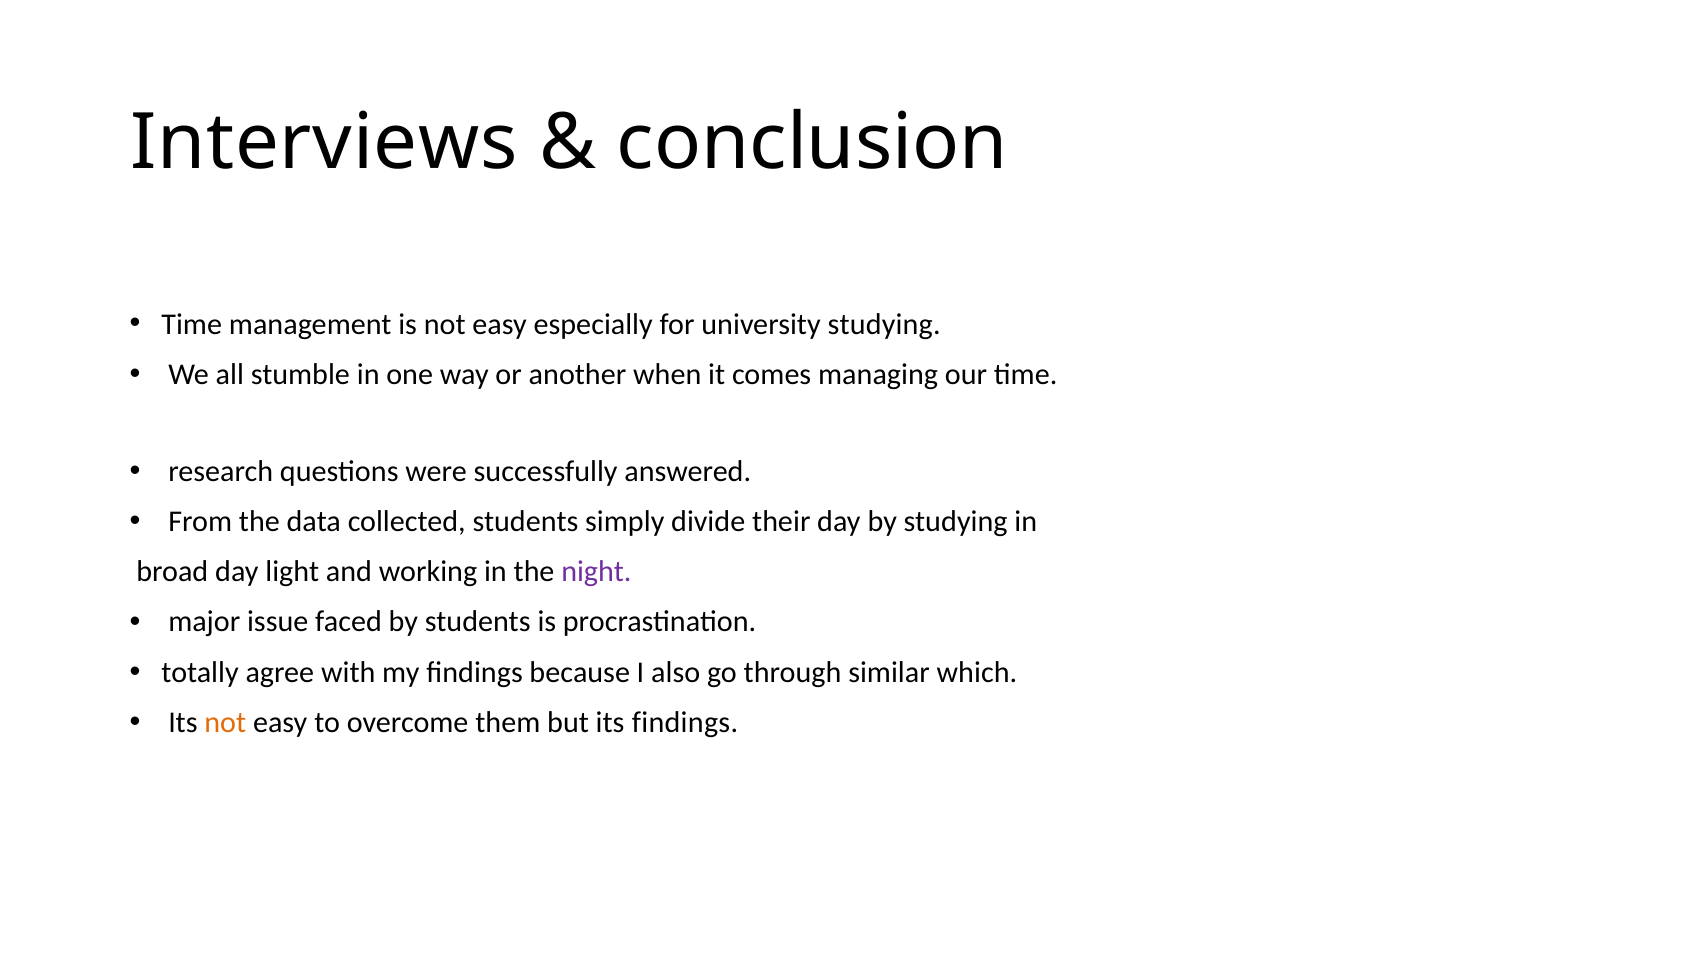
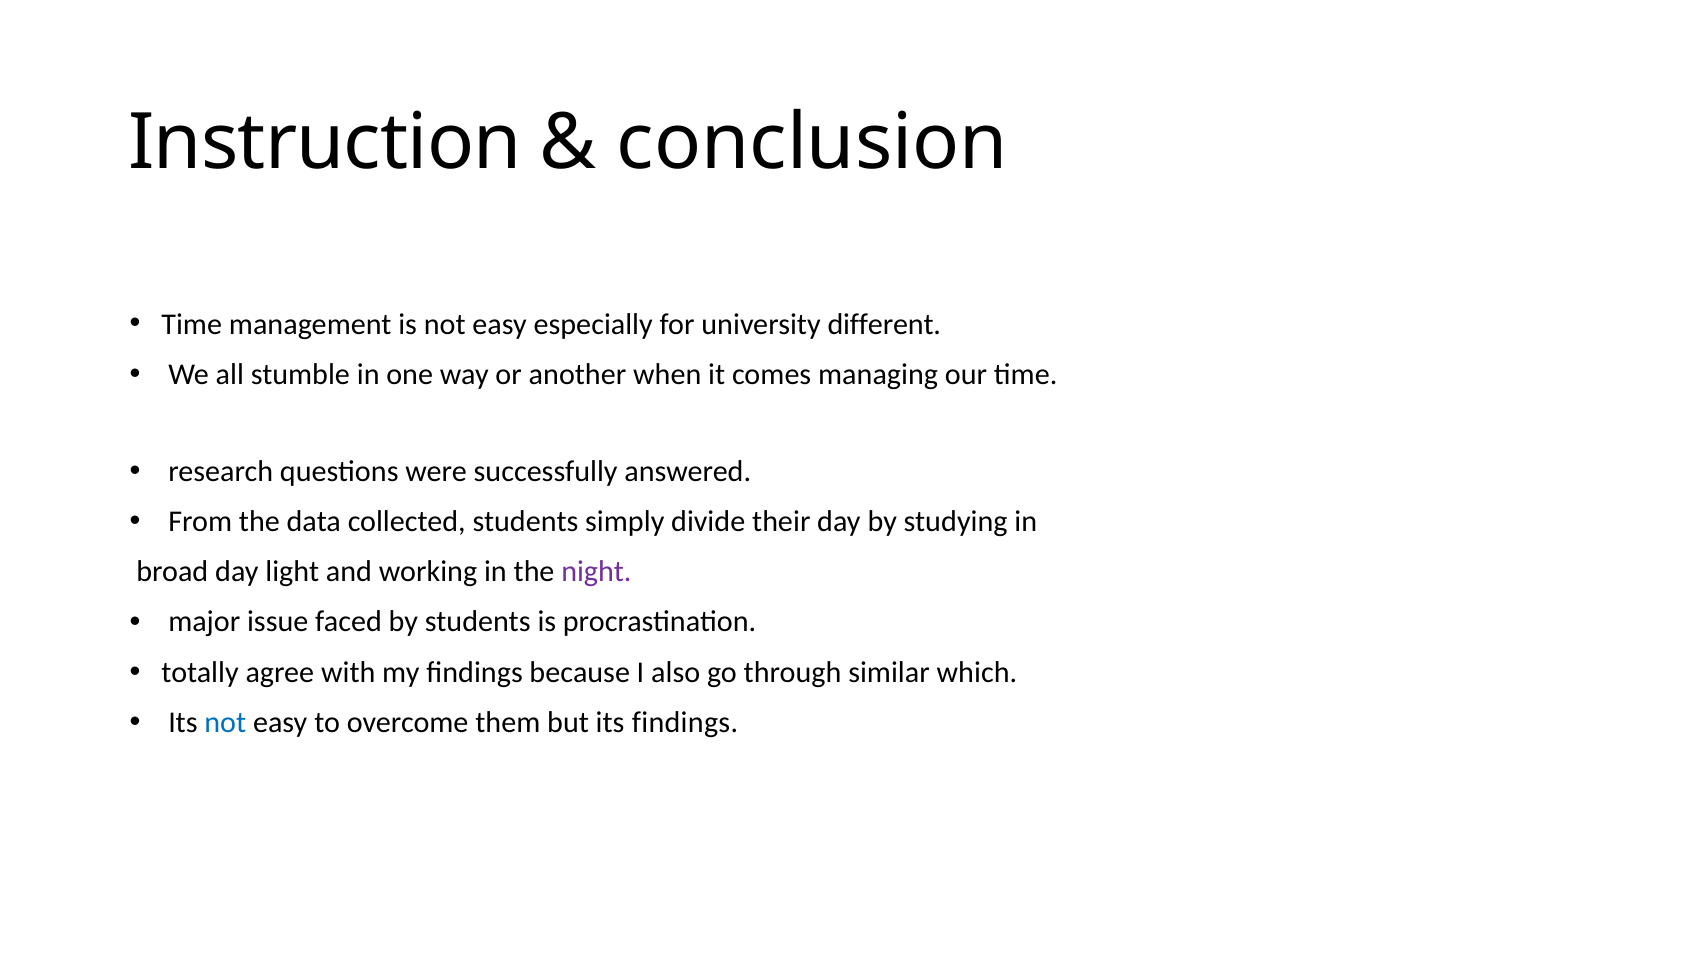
Interviews: Interviews -> Instruction
university studying: studying -> different
not at (225, 723) colour: orange -> blue
